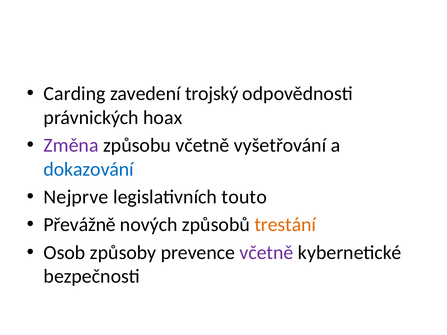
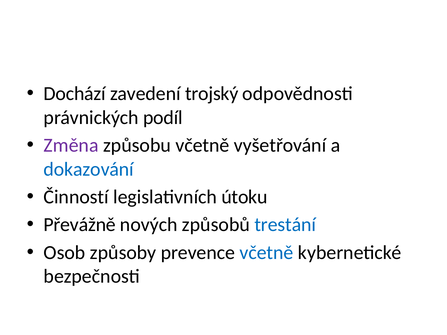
Carding: Carding -> Dochází
hoax: hoax -> podíl
Nejprve: Nejprve -> Činností
touto: touto -> útoku
trestání colour: orange -> blue
včetně at (267, 253) colour: purple -> blue
